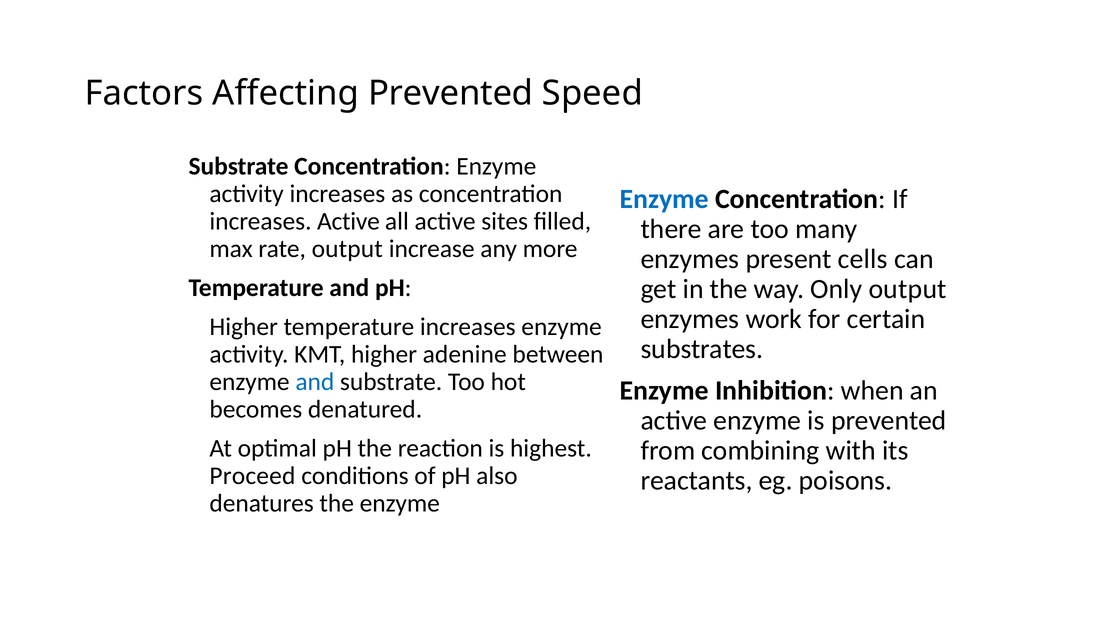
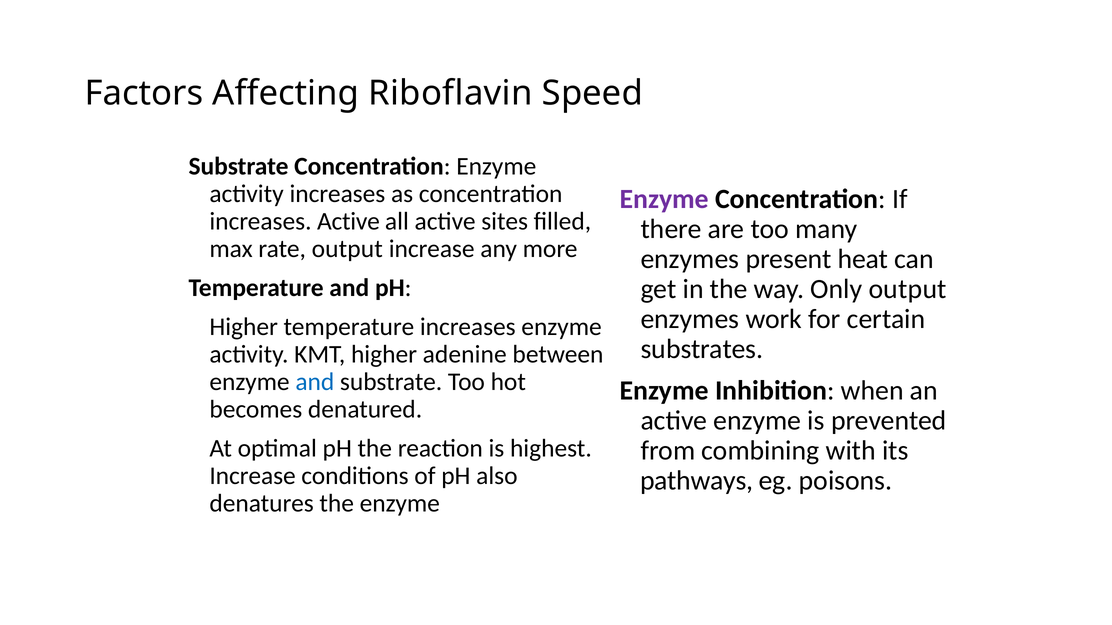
Affecting Prevented: Prevented -> Riboflavin
Enzyme at (664, 199) colour: blue -> purple
cells: cells -> heat
Proceed at (252, 476): Proceed -> Increase
reactants: reactants -> pathways
